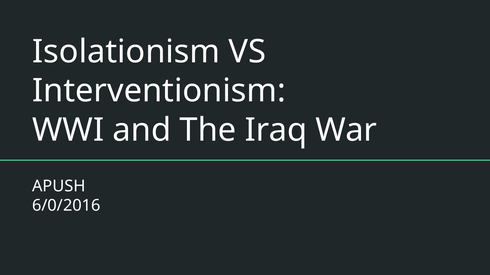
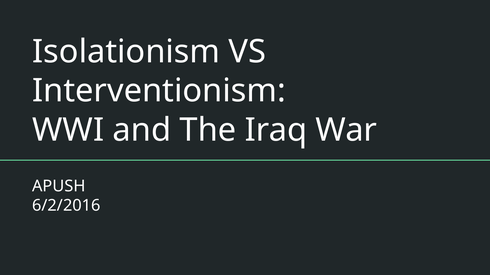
6/0/2016: 6/0/2016 -> 6/2/2016
